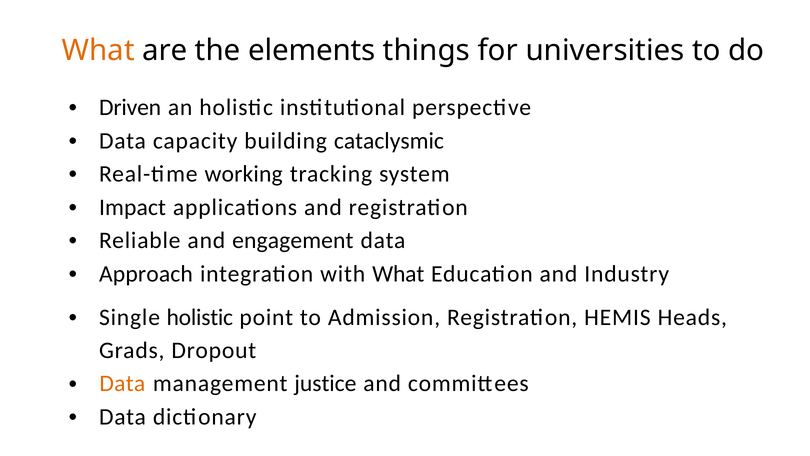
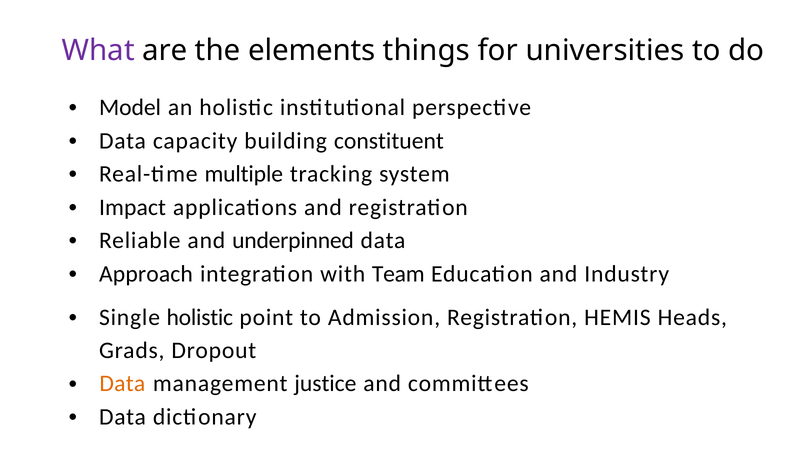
What at (98, 50) colour: orange -> purple
Driven: Driven -> Model
cataclysmic: cataclysmic -> constituent
working: working -> multiple
engagement: engagement -> underpinned
with What: What -> Team
